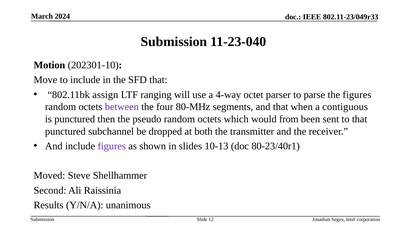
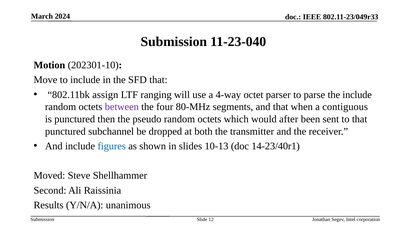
the figures: figures -> include
from: from -> after
figures at (112, 146) colour: purple -> blue
80-23/40r1: 80-23/40r1 -> 14-23/40r1
